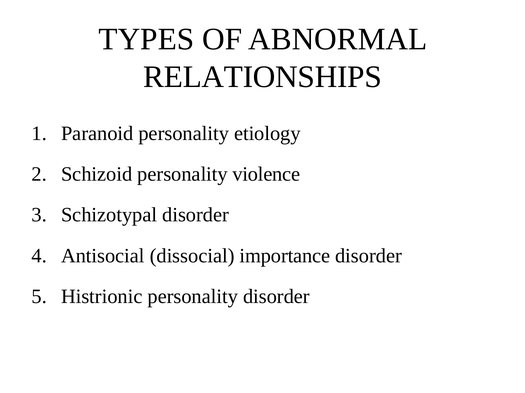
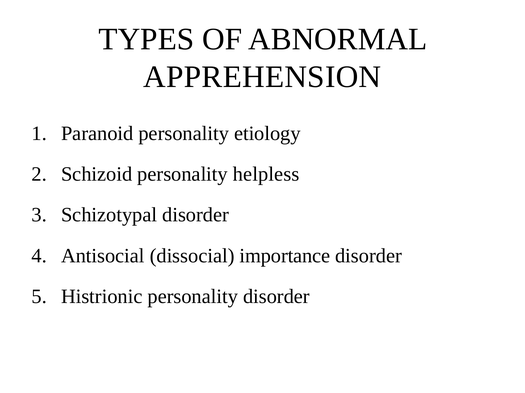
RELATIONSHIPS: RELATIONSHIPS -> APPREHENSION
violence: violence -> helpless
